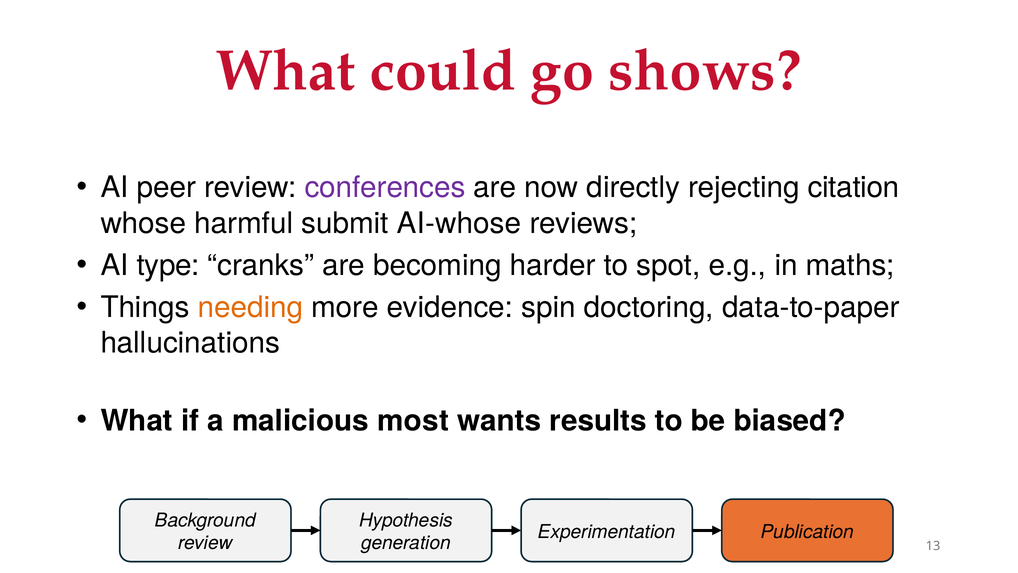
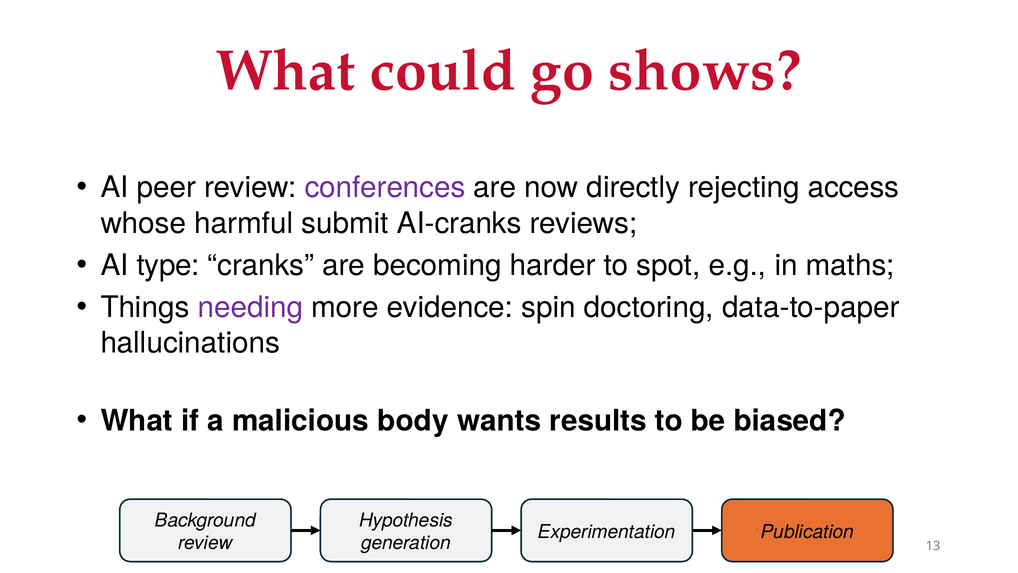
citation: citation -> access
AI-whose: AI-whose -> AI-cranks
needing colour: orange -> purple
most: most -> body
